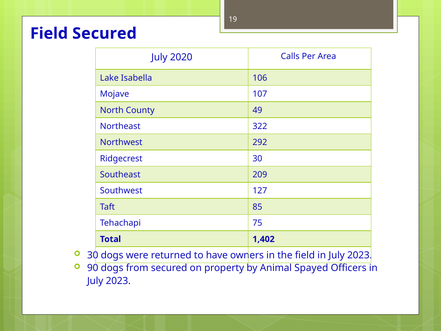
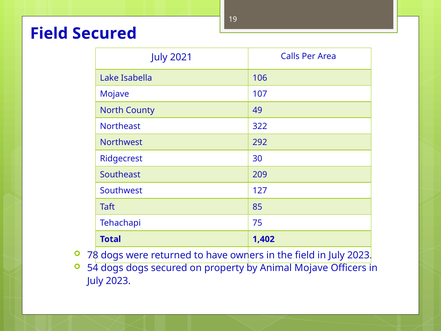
2020: 2020 -> 2021
30 at (93, 255): 30 -> 78
90: 90 -> 54
dogs from: from -> dogs
Animal Spayed: Spayed -> Mojave
